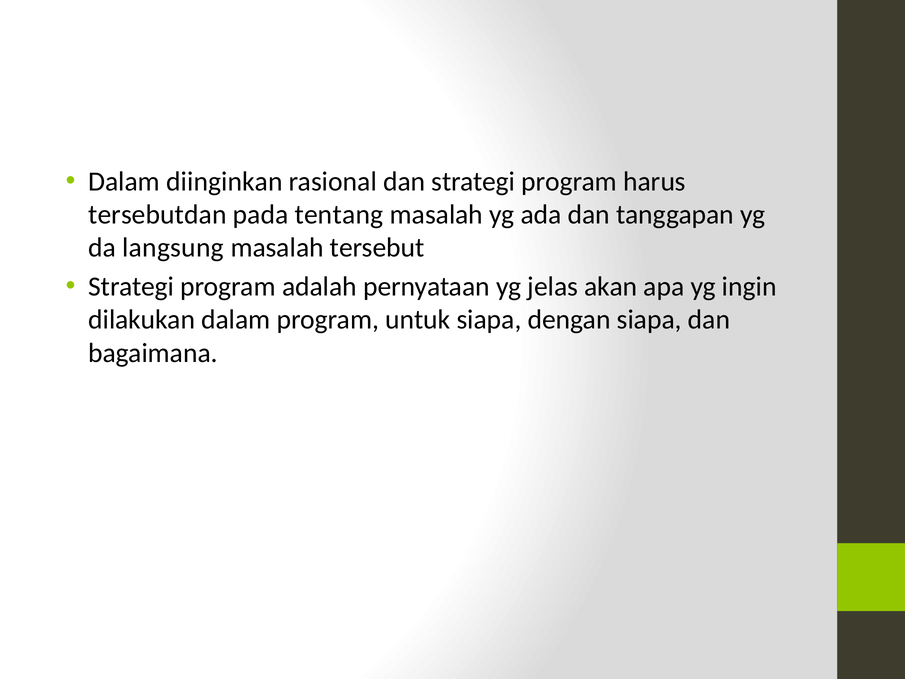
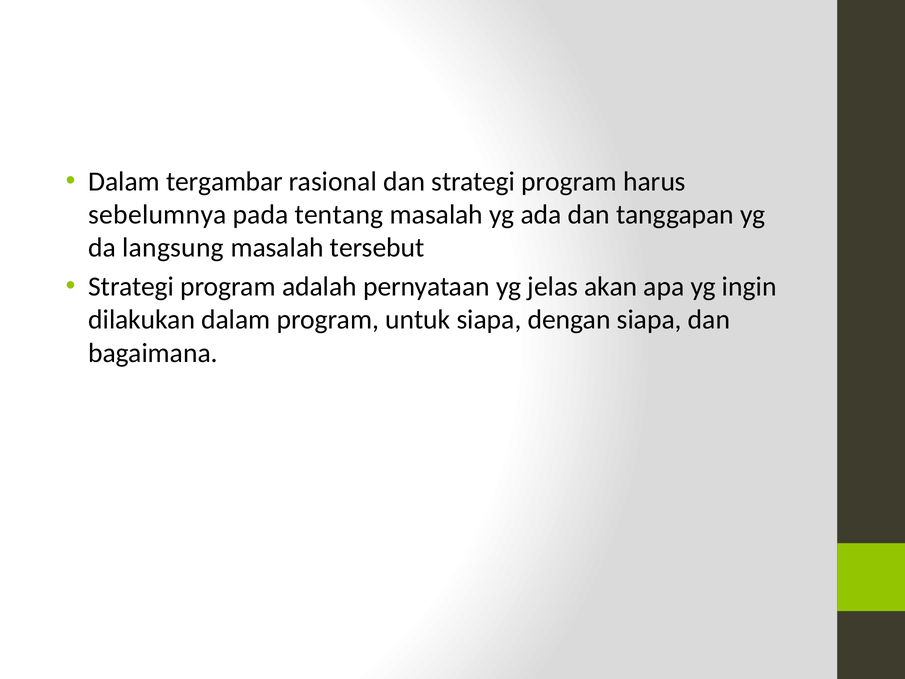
diinginkan: diinginkan -> tergambar
tersebutdan: tersebutdan -> sebelumnya
